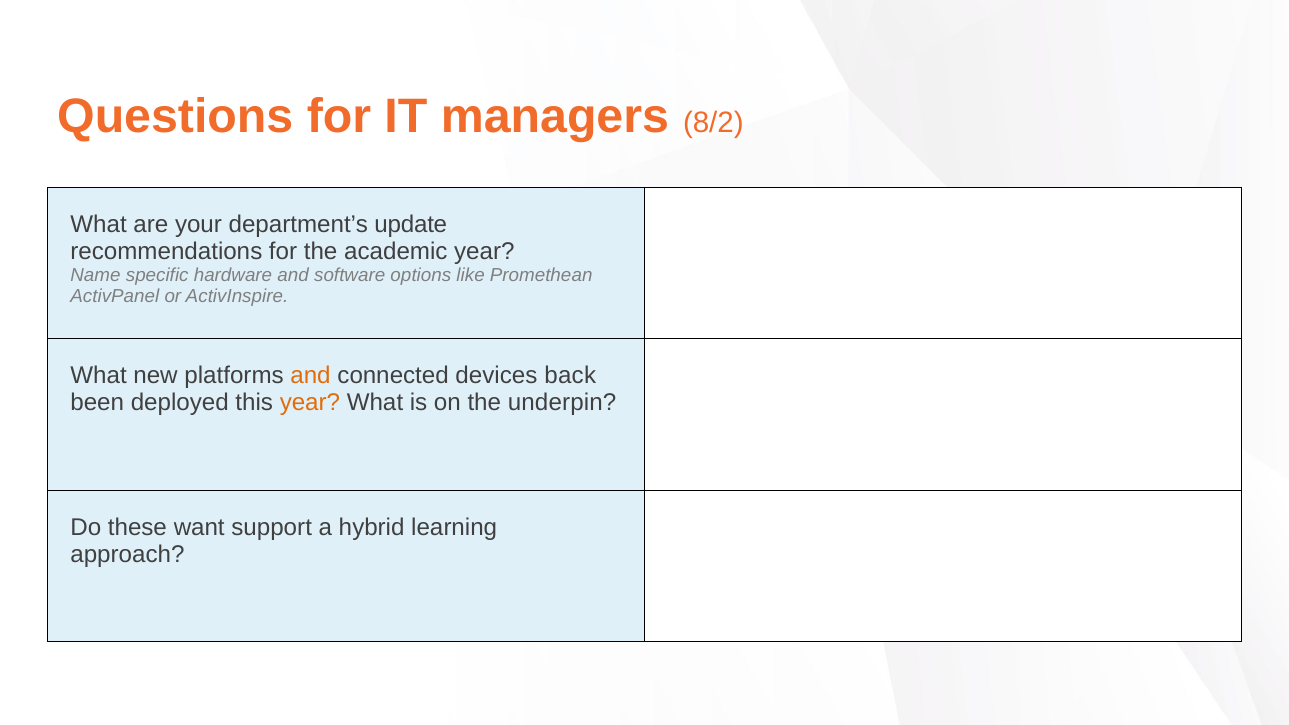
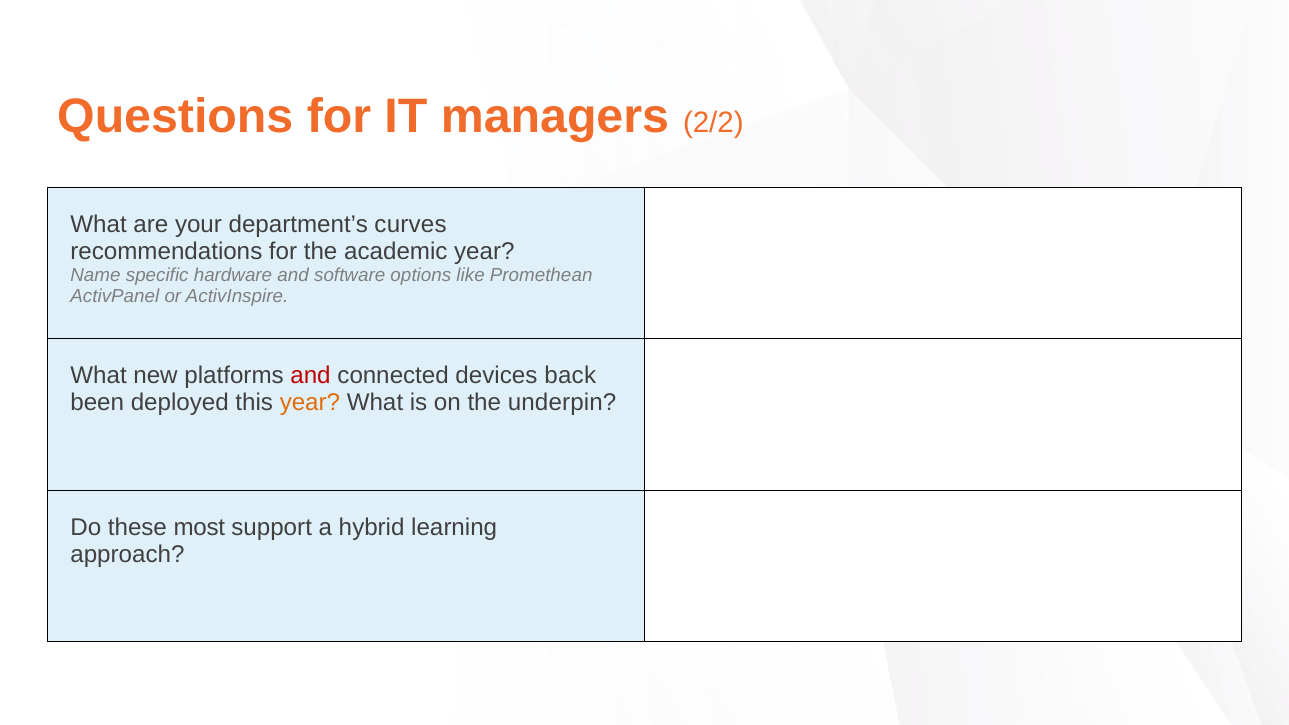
8/2: 8/2 -> 2/2
update: update -> curves
and at (311, 376) colour: orange -> red
want: want -> most
